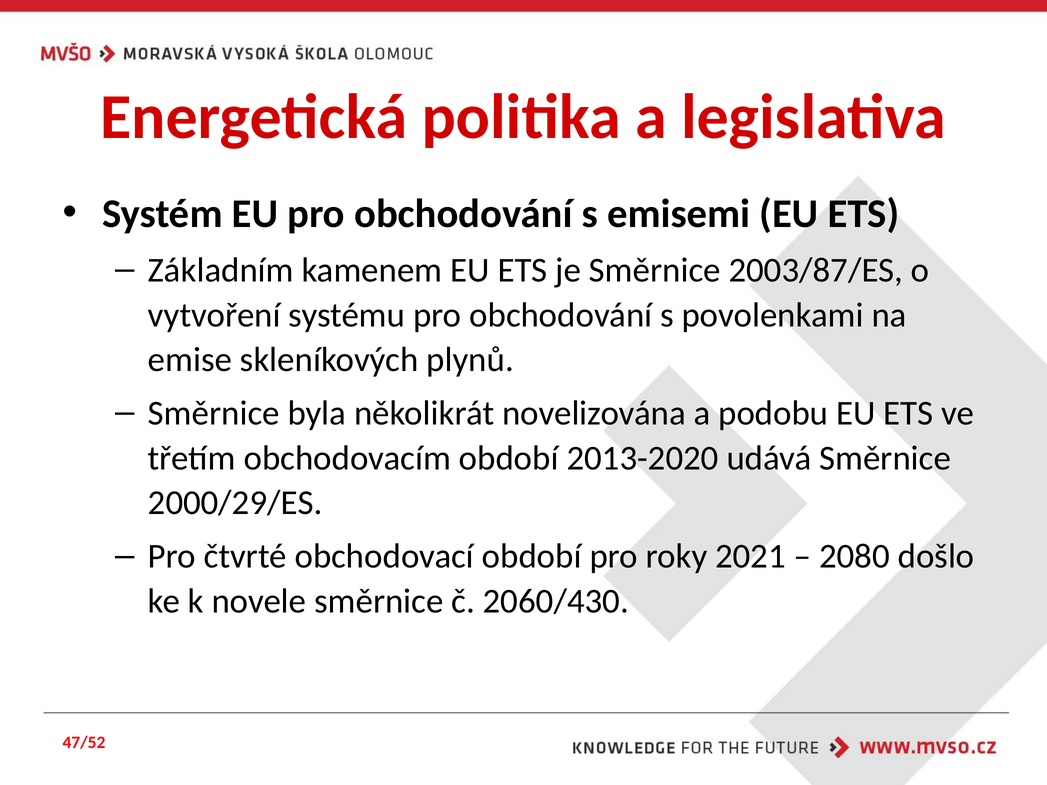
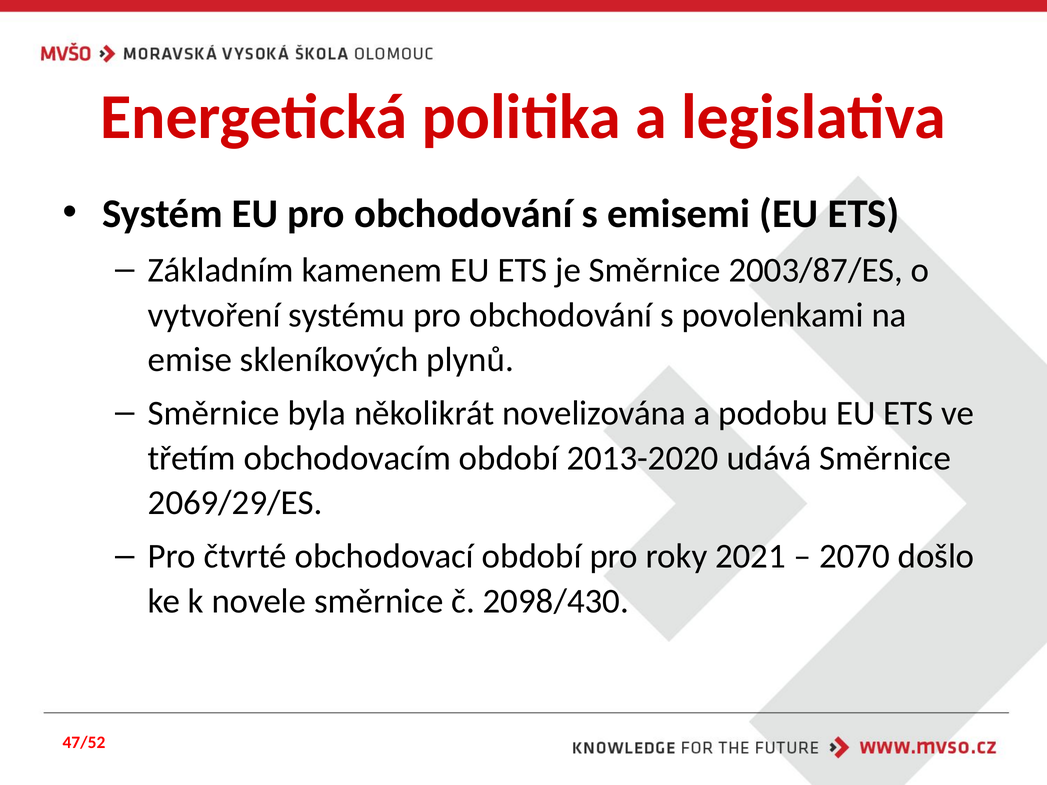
2000/29/ES: 2000/29/ES -> 2069/29/ES
2080: 2080 -> 2070
2060/430: 2060/430 -> 2098/430
